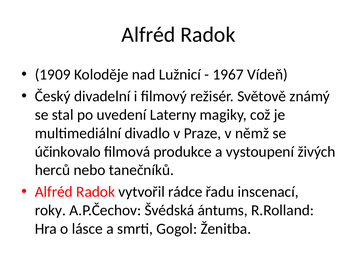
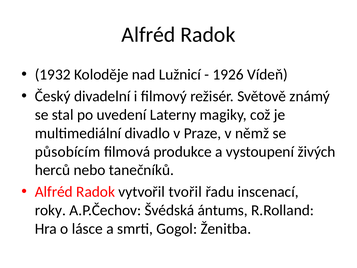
1909: 1909 -> 1932
1967: 1967 -> 1926
účinkovalo: účinkovalo -> působícím
rádce: rádce -> tvořil
